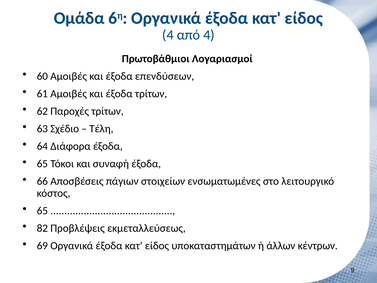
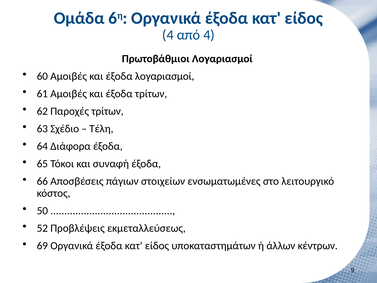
έξοδα επενδύσεων: επενδύσεων -> λογαριασμοί
65 at (42, 211): 65 -> 50
82: 82 -> 52
